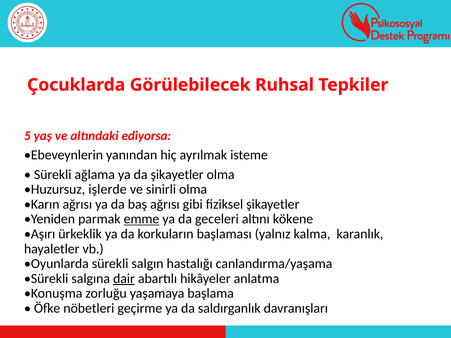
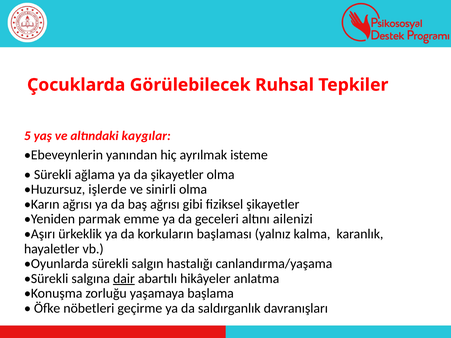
ediyorsa: ediyorsa -> kaygılar
emme underline: present -> none
kökene: kökene -> ailenizi
